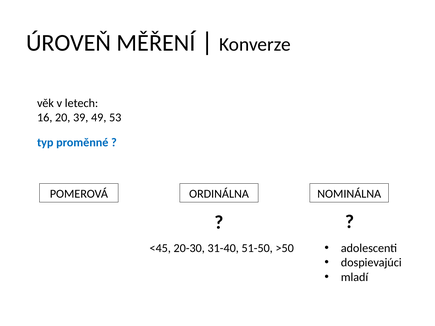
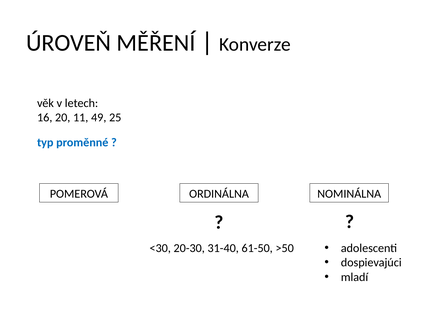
39: 39 -> 11
53: 53 -> 25
<45: <45 -> <30
51-50: 51-50 -> 61-50
